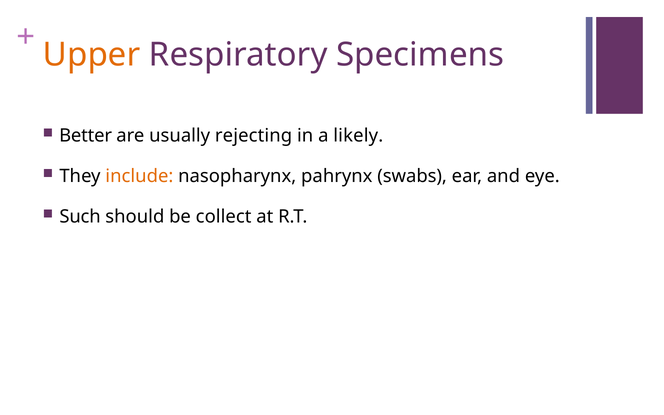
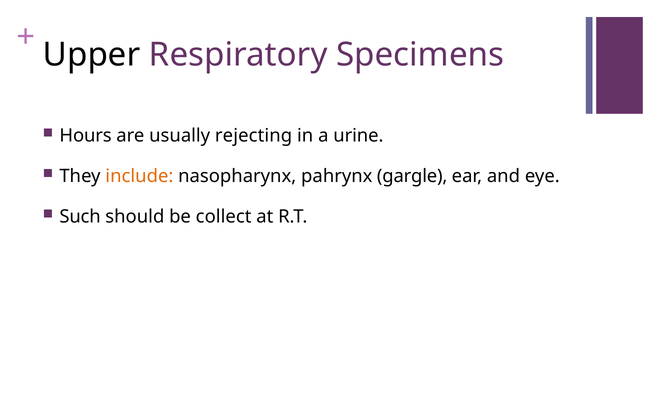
Upper colour: orange -> black
Better: Better -> Hours
likely: likely -> urine
swabs: swabs -> gargle
